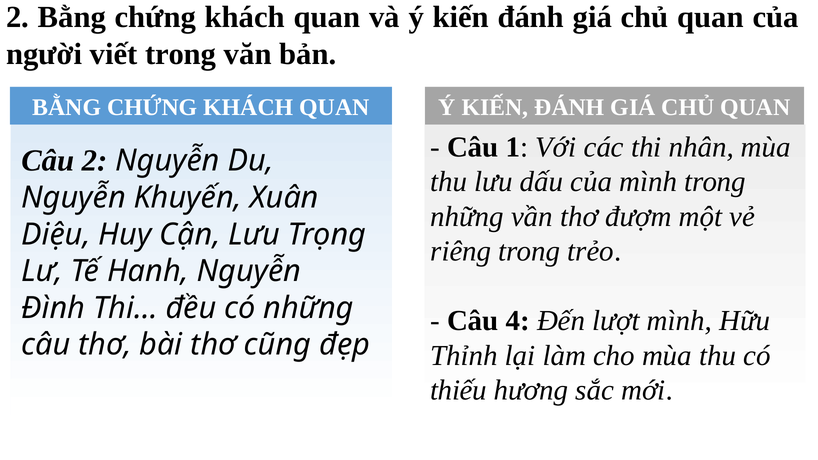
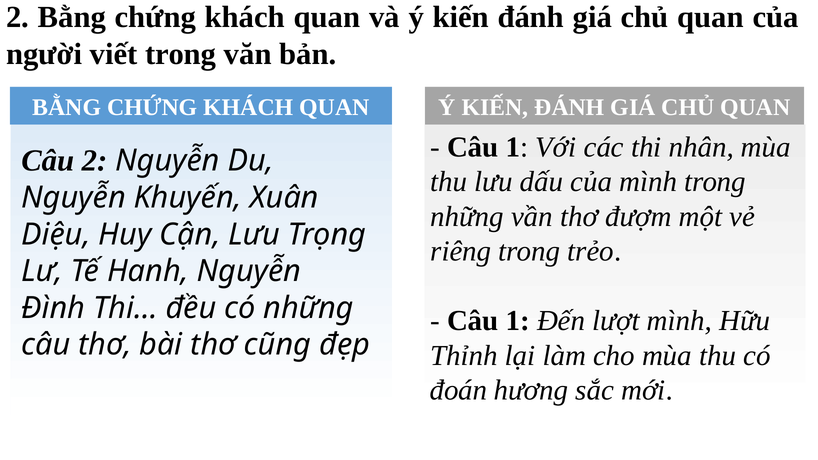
4 at (518, 321): 4 -> 1
thiếu: thiếu -> đoán
